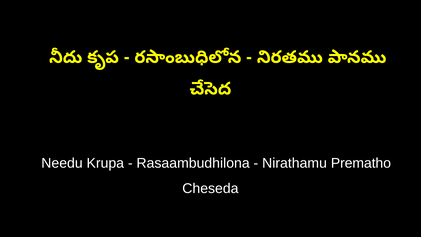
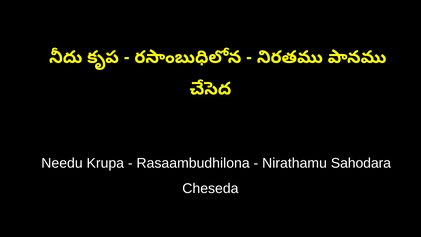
Prematho: Prematho -> Sahodara
